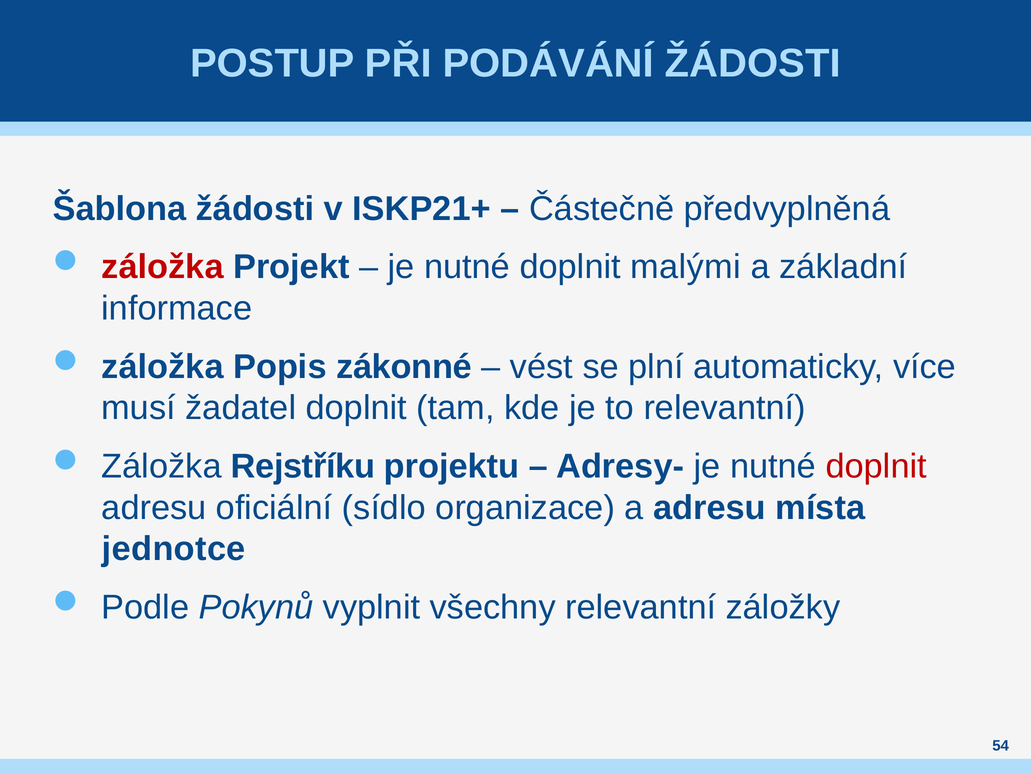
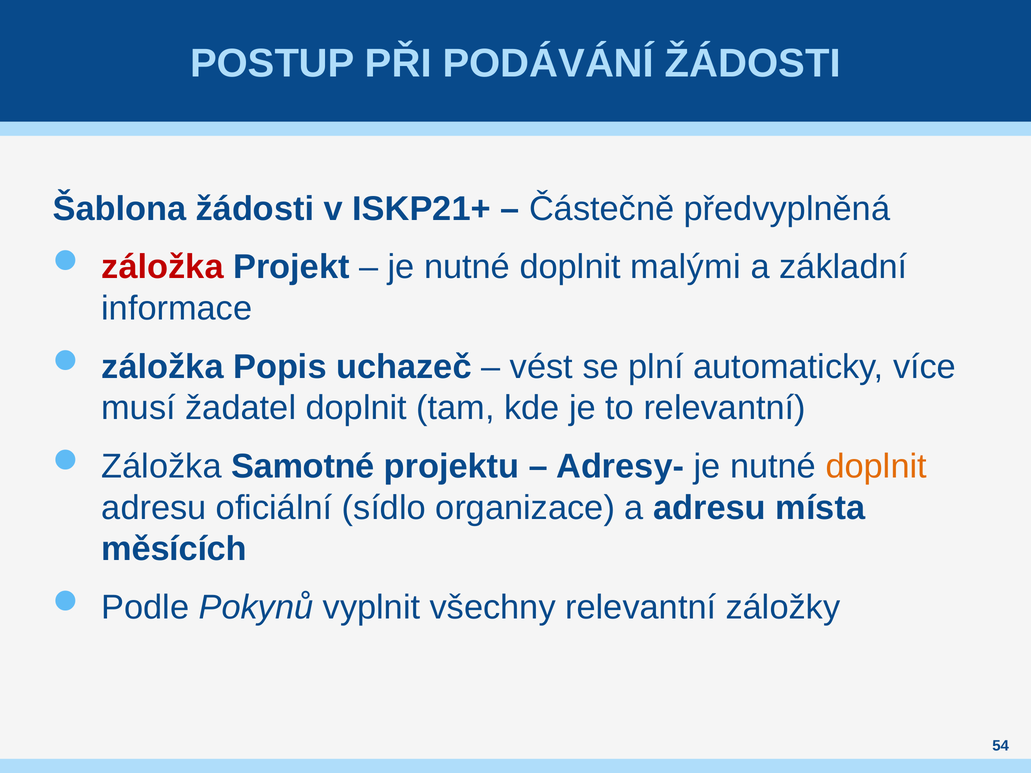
zákonné: zákonné -> uchazeč
Rejstříku: Rejstříku -> Samotné
doplnit at (876, 467) colour: red -> orange
jednotce: jednotce -> měsících
